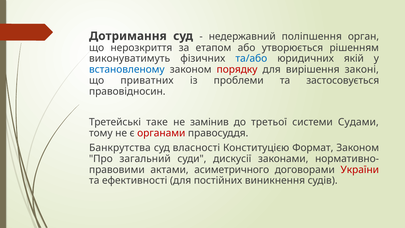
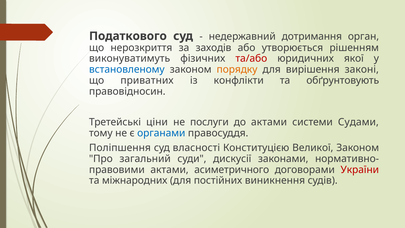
Дотримання: Дотримання -> Податкового
поліпшення: поліпшення -> дотримання
етапом: етапом -> заходів
та/або colour: blue -> red
якій: якій -> якої
порядку colour: red -> orange
проблеми: проблеми -> конфлікти
застосовується: застосовується -> обґрунтовують
таке: таке -> ціни
замінив: замінив -> послуги
до третьої: третьої -> актами
органами colour: red -> blue
Банкрутства: Банкрутства -> Поліпшення
Формат: Формат -> Великої
ефективності: ефективності -> міжнародних
